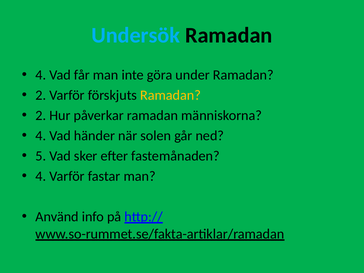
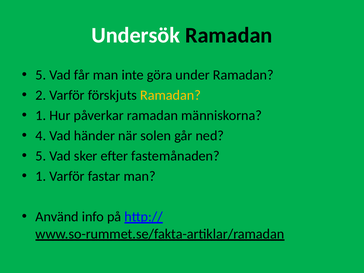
Undersök colour: light blue -> white
4 at (41, 75): 4 -> 5
2 at (41, 115): 2 -> 1
4 at (41, 176): 4 -> 1
